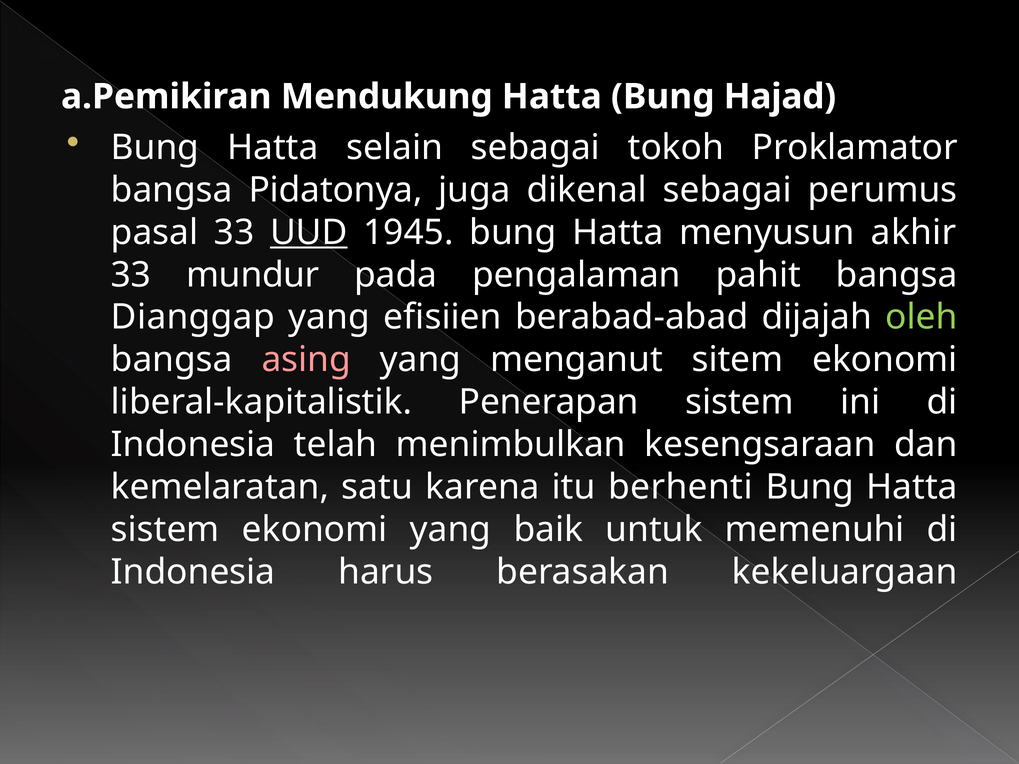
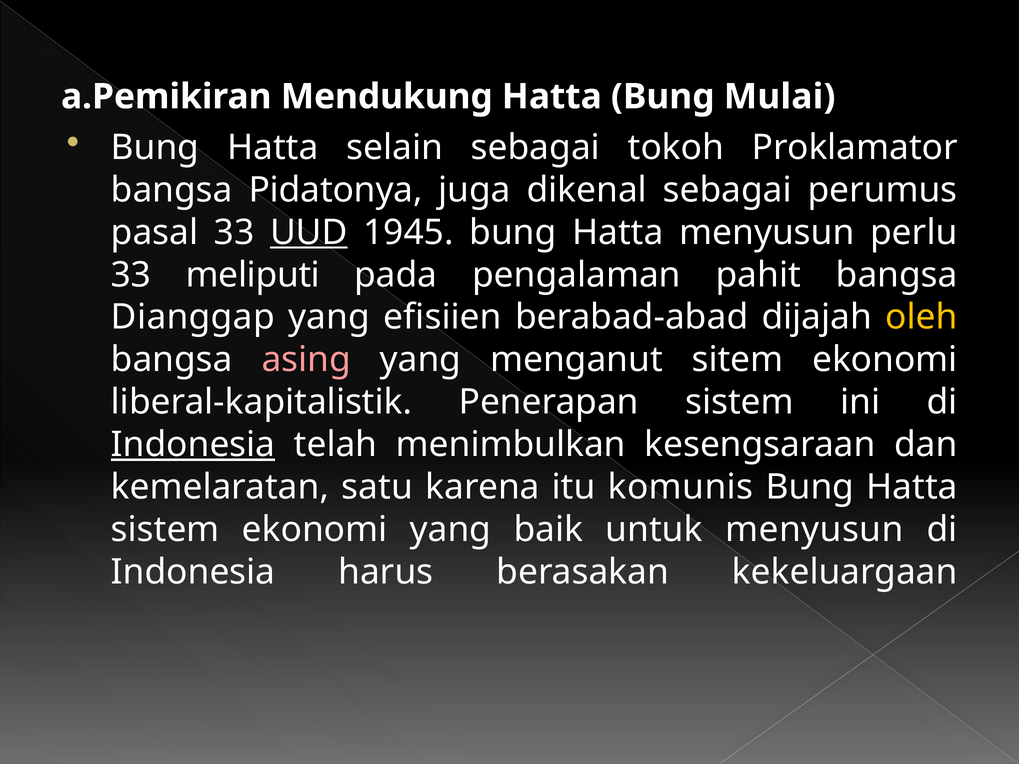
Hajad: Hajad -> Mulai
akhir: akhir -> perlu
mundur: mundur -> meliputi
oleh colour: light green -> yellow
Indonesia at (193, 445) underline: none -> present
berhenti: berhenti -> komunis
untuk memenuhi: memenuhi -> menyusun
